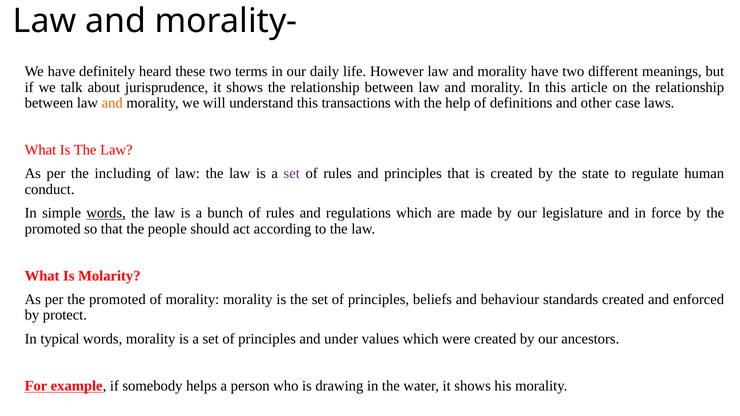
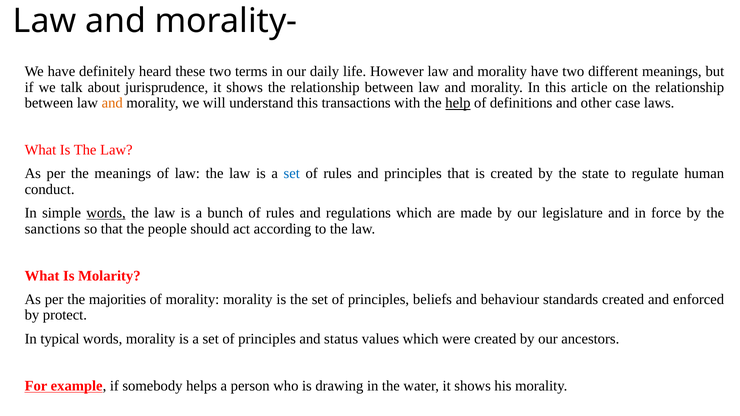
help underline: none -> present
the including: including -> meanings
set at (292, 174) colour: purple -> blue
promoted at (53, 229): promoted -> sanctions
per the promoted: promoted -> majorities
under: under -> status
